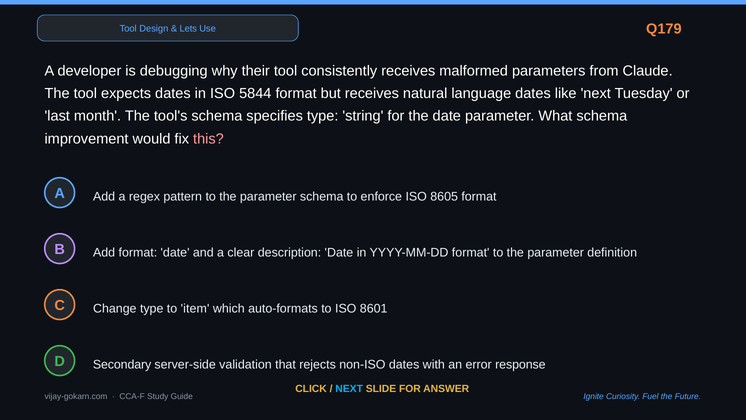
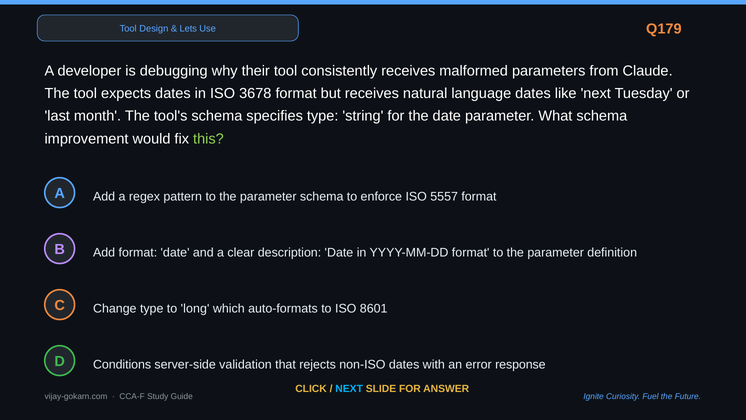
5844: 5844 -> 3678
this colour: pink -> light green
8605: 8605 -> 5557
item: item -> long
Secondary: Secondary -> Conditions
